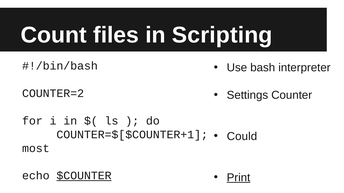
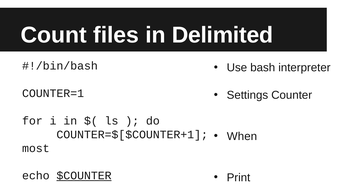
Scripting: Scripting -> Delimited
COUNTER=2: COUNTER=2 -> COUNTER=1
Could: Could -> When
Print underline: present -> none
